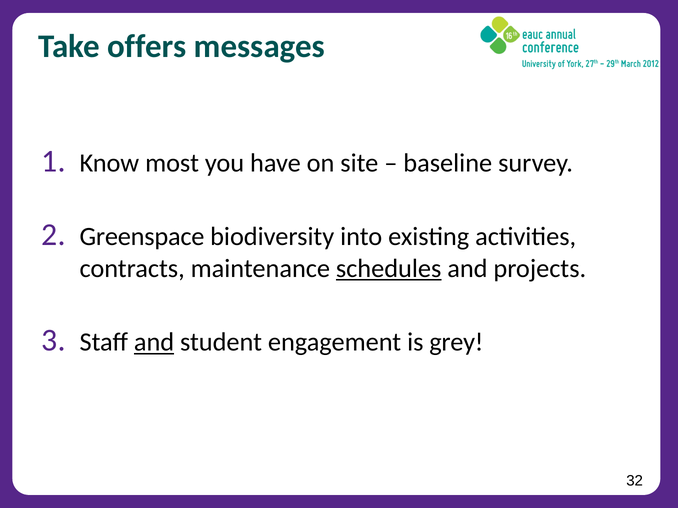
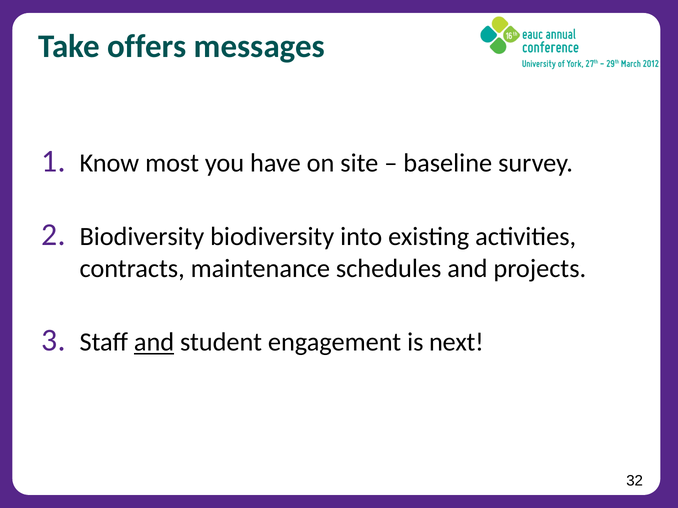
Greenspace at (142, 237): Greenspace -> Biodiversity
schedules underline: present -> none
grey: grey -> next
